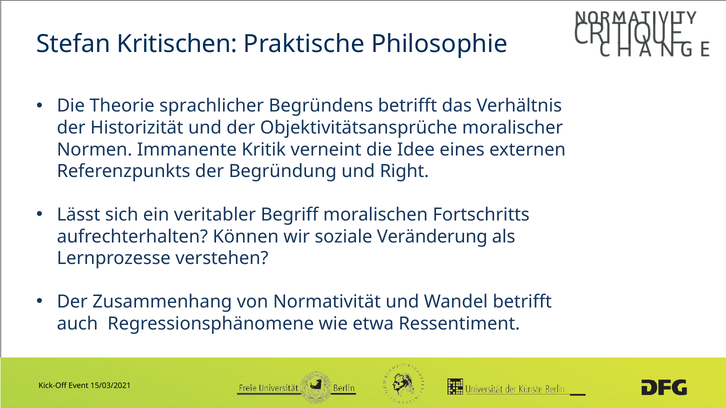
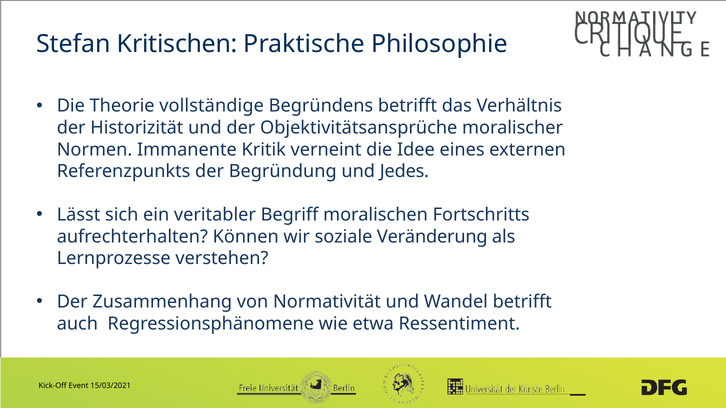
sprachlicher: sprachlicher -> vollständige
Right: Right -> Jedes
